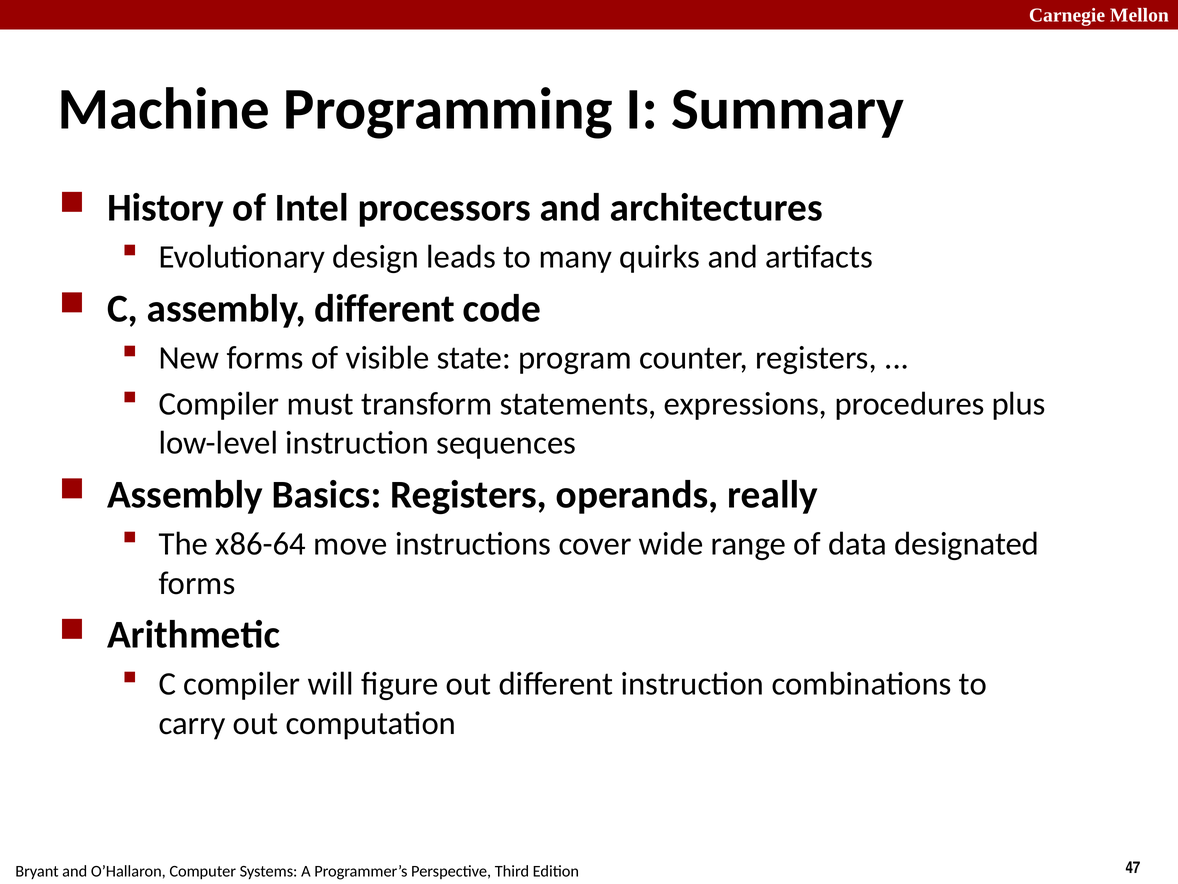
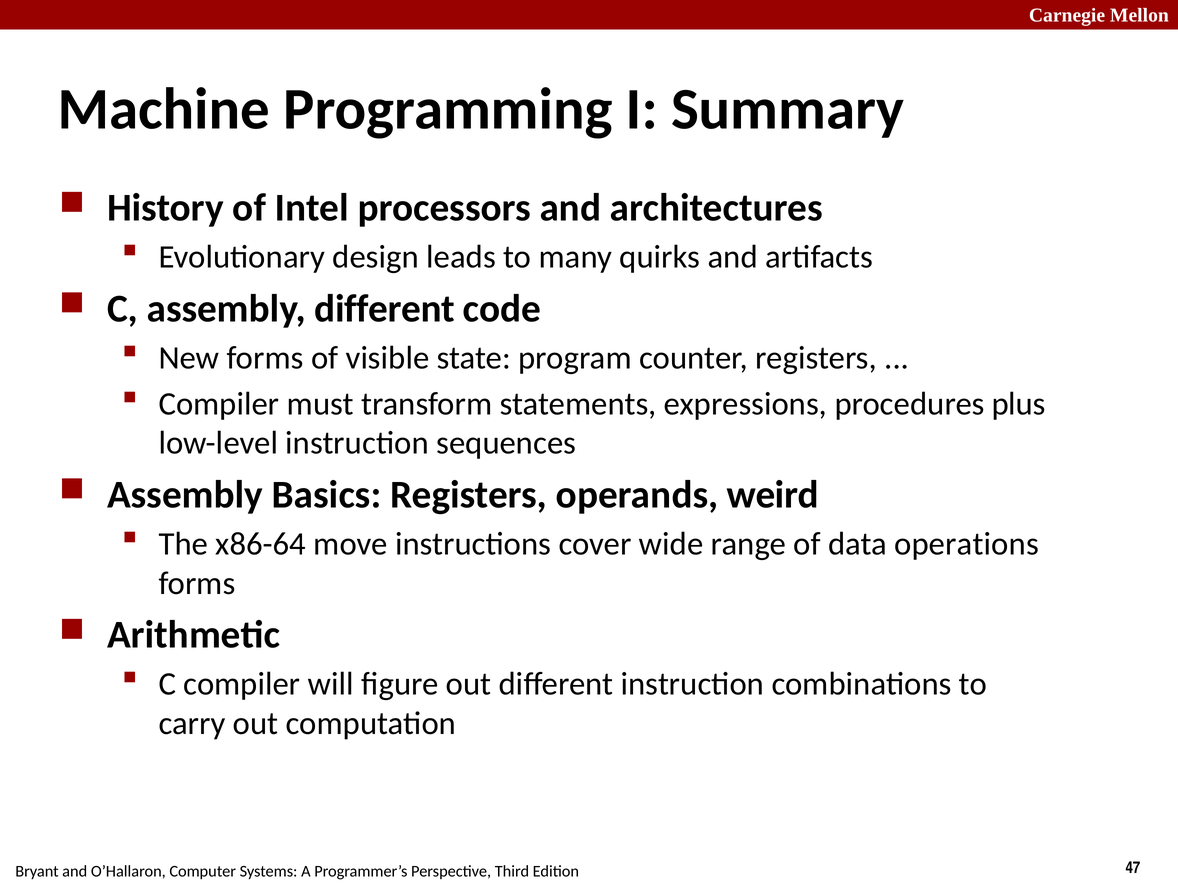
really: really -> weird
designated: designated -> operations
